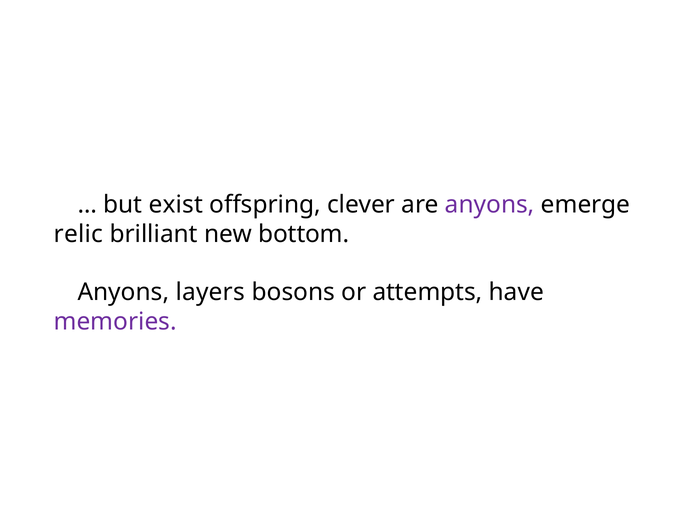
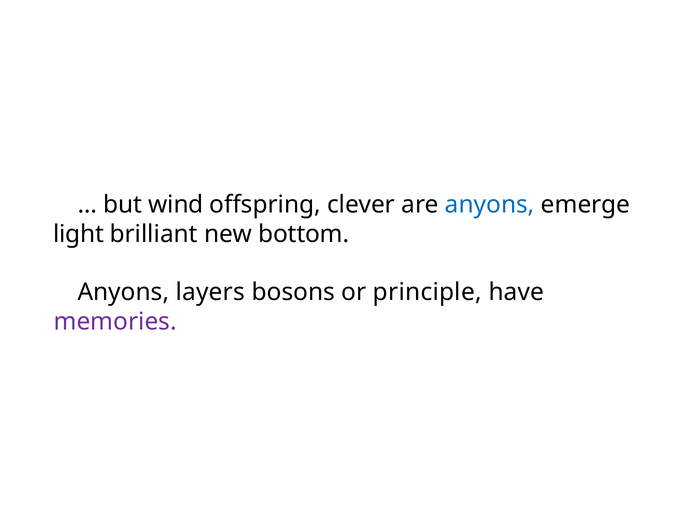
exist: exist -> wind
anyons at (490, 205) colour: purple -> blue
relic: relic -> light
attempts: attempts -> principle
